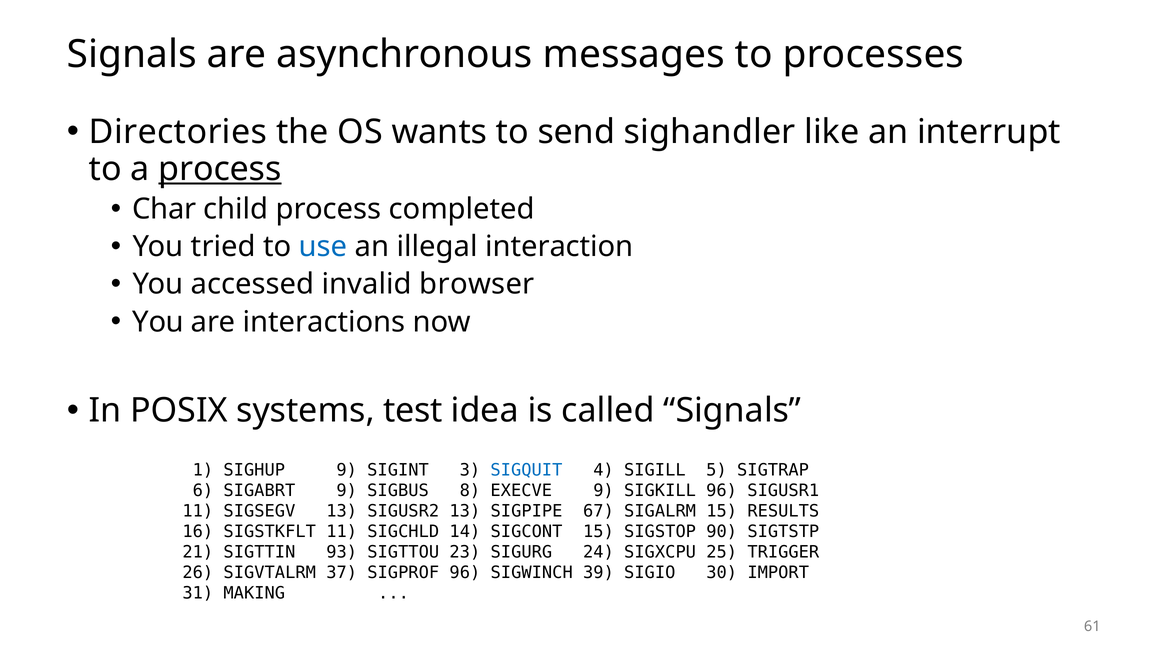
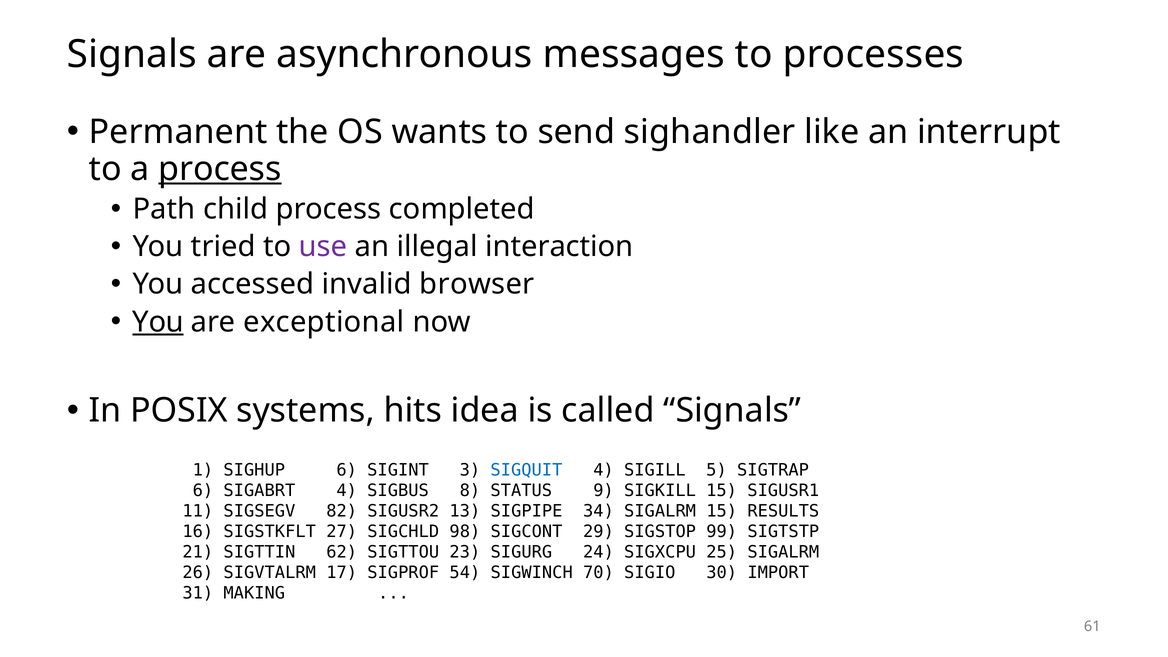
Directories: Directories -> Permanent
Char: Char -> Path
use colour: blue -> purple
You at (158, 322) underline: none -> present
interactions: interactions -> exceptional
test: test -> hits
SIGHUP 9: 9 -> 6
SIGABRT 9: 9 -> 4
EXECVE: EXECVE -> STATUS
SIGKILL 96: 96 -> 15
SIGSEGV 13: 13 -> 82
67: 67 -> 34
SIGSTKFLT 11: 11 -> 27
14: 14 -> 98
SIGCONT 15: 15 -> 29
90: 90 -> 99
93: 93 -> 62
25 TRIGGER: TRIGGER -> SIGALRM
37: 37 -> 17
SIGPROF 96: 96 -> 54
39: 39 -> 70
